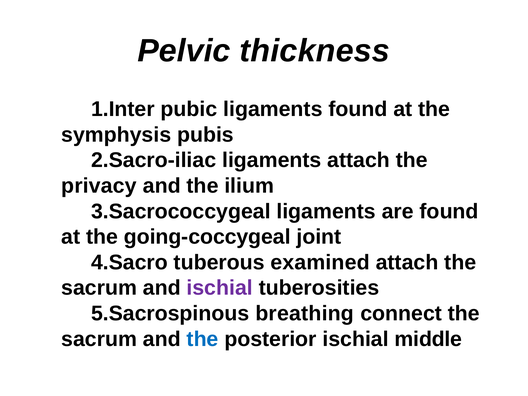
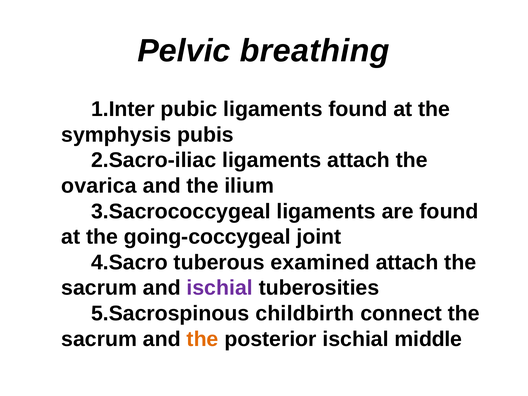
thickness: thickness -> breathing
privacy: privacy -> ovarica
breathing: breathing -> childbirth
the at (203, 339) colour: blue -> orange
